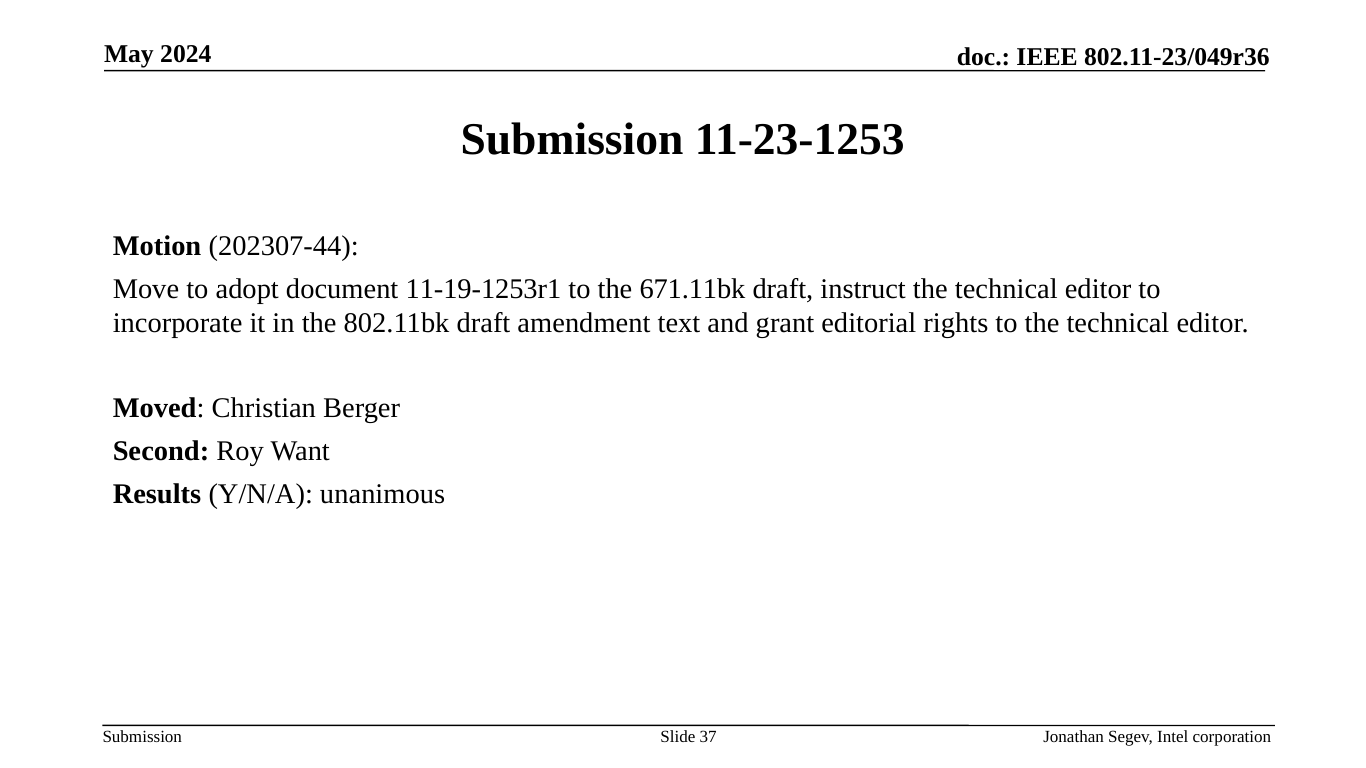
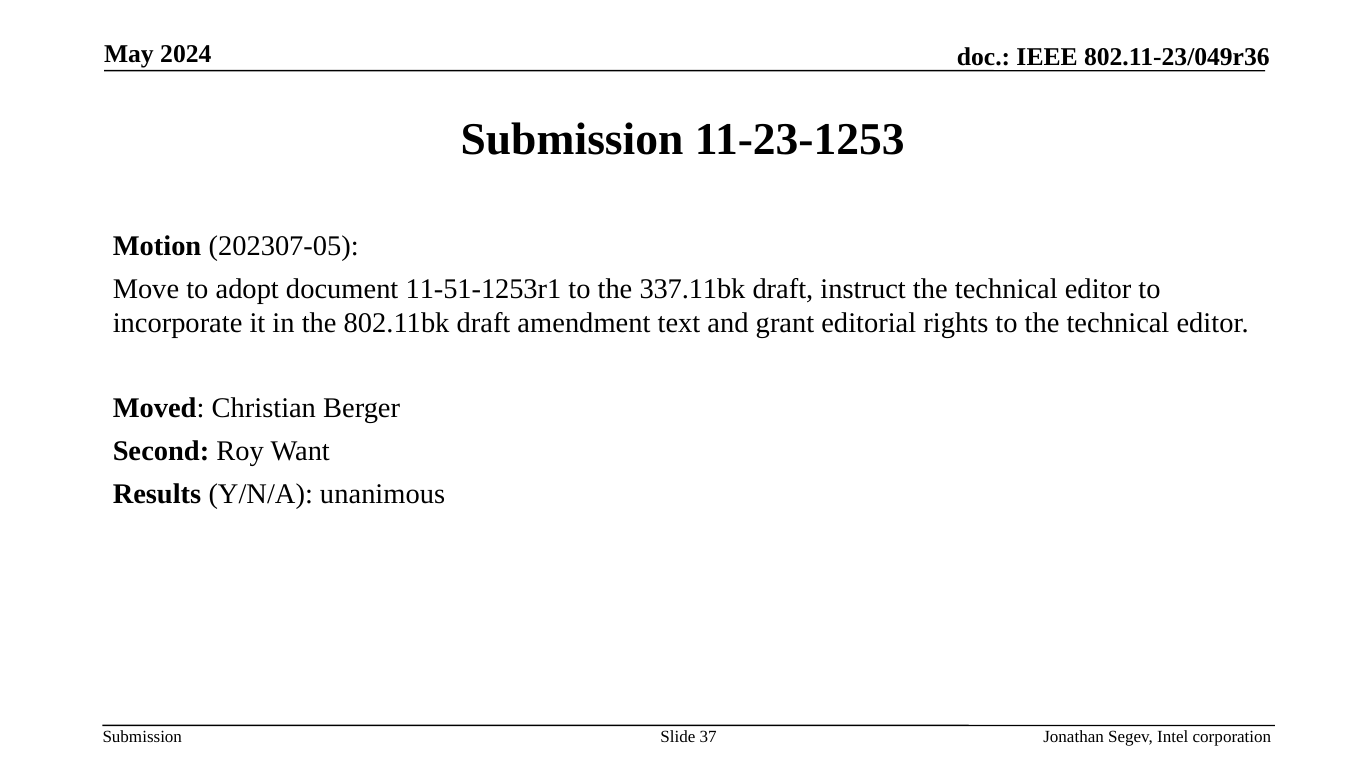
202307-44: 202307-44 -> 202307-05
11-19-1253r1: 11-19-1253r1 -> 11-51-1253r1
671.11bk: 671.11bk -> 337.11bk
